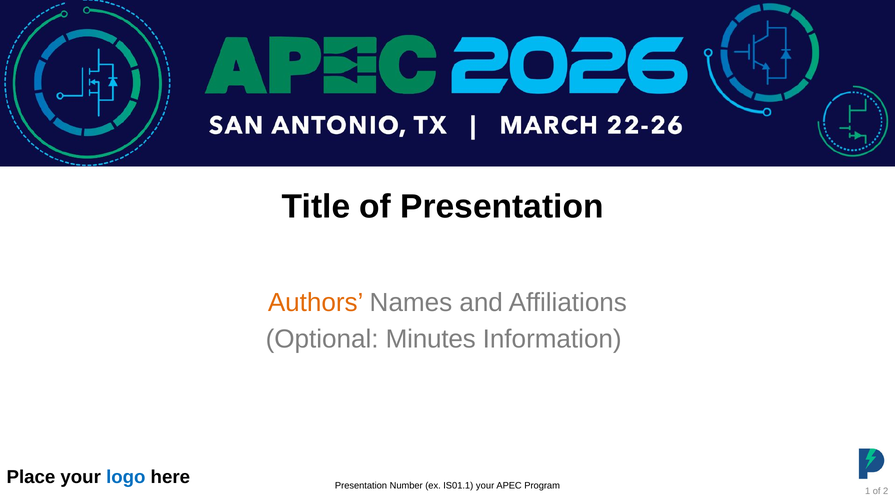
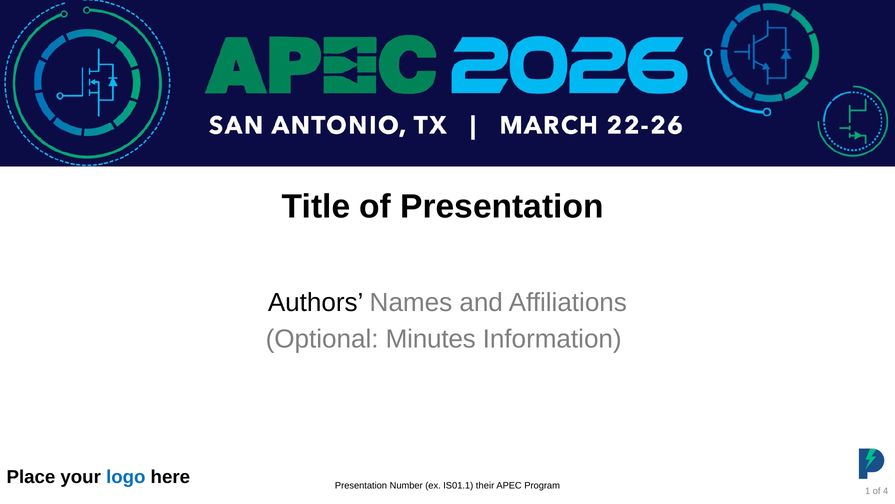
Authors colour: orange -> black
IS01.1 your: your -> their
2: 2 -> 4
